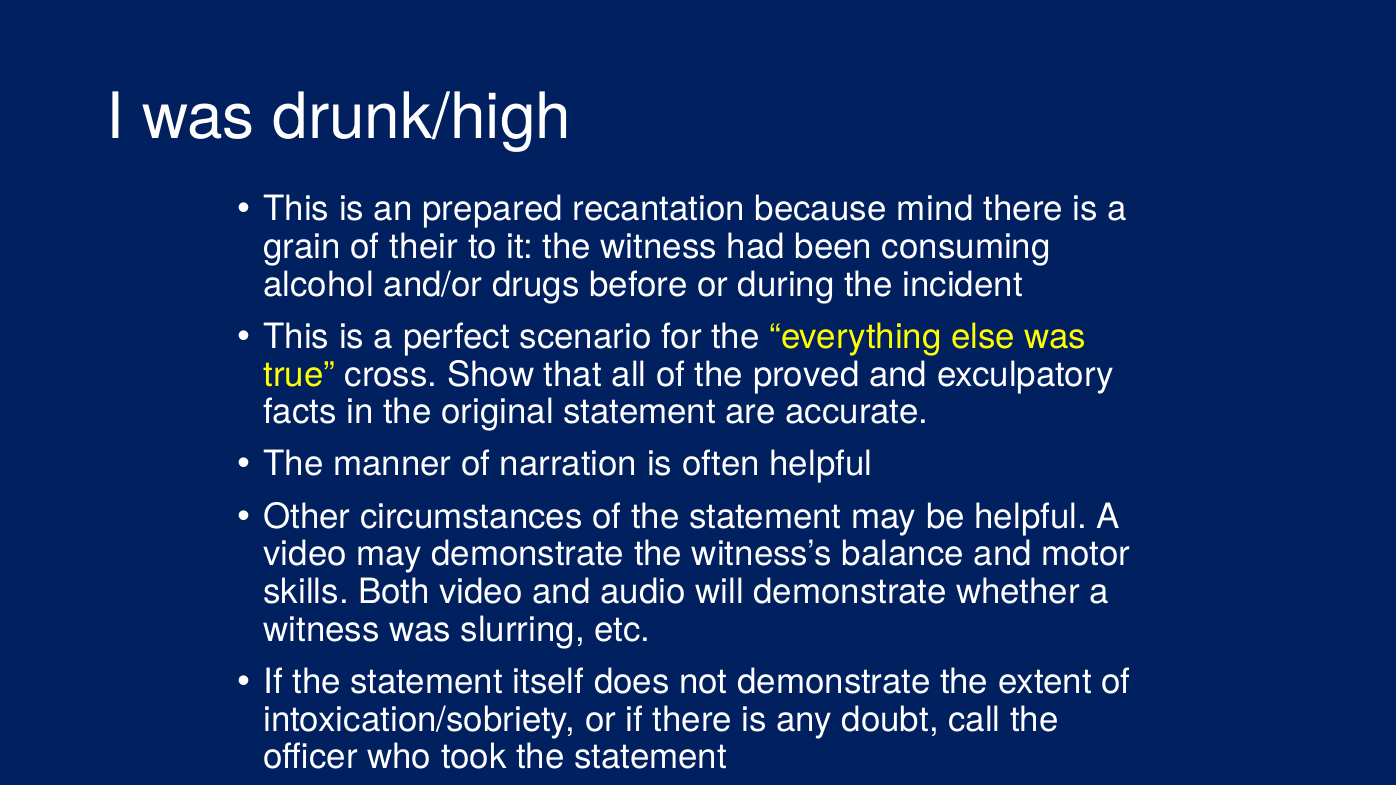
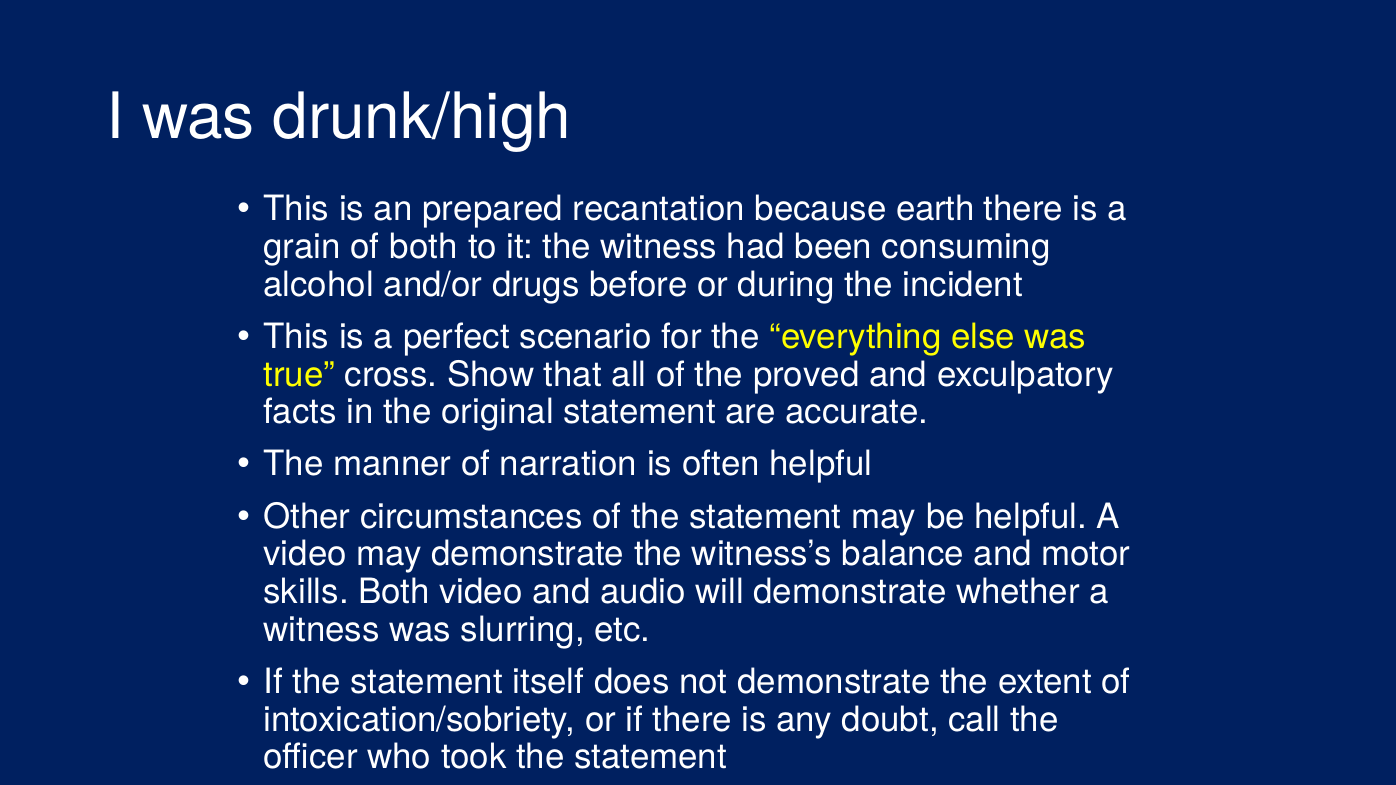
mind: mind -> earth
of their: their -> both
